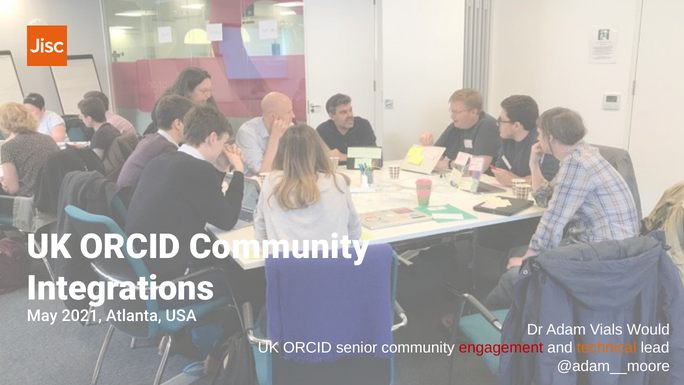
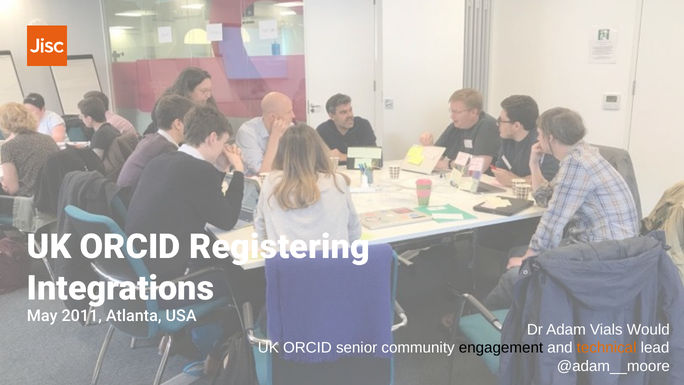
ORCID Community: Community -> Registering
2021: 2021 -> 2011
engagement colour: red -> black
